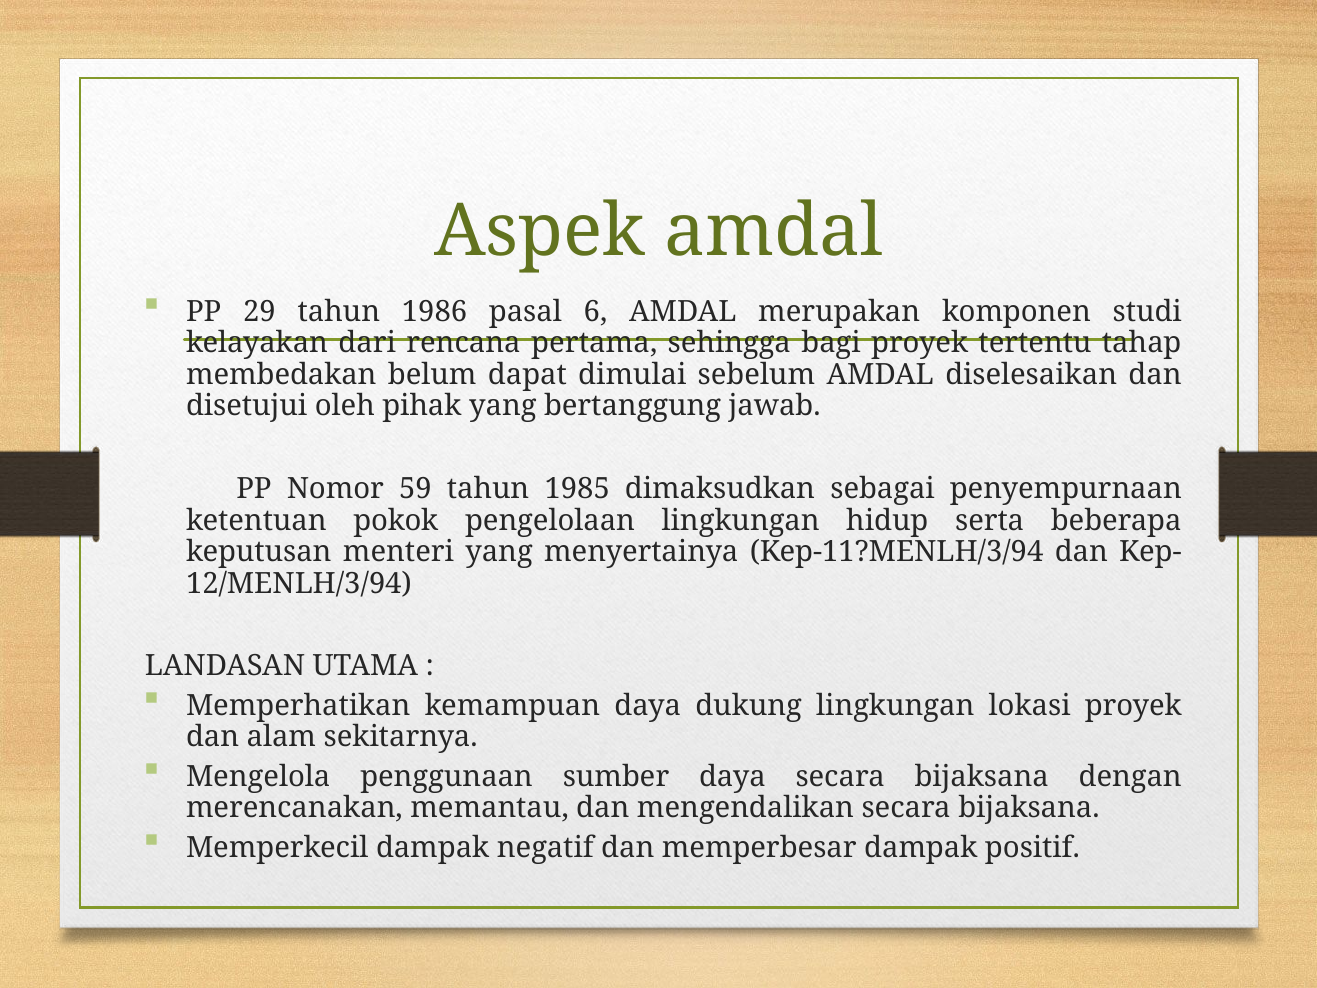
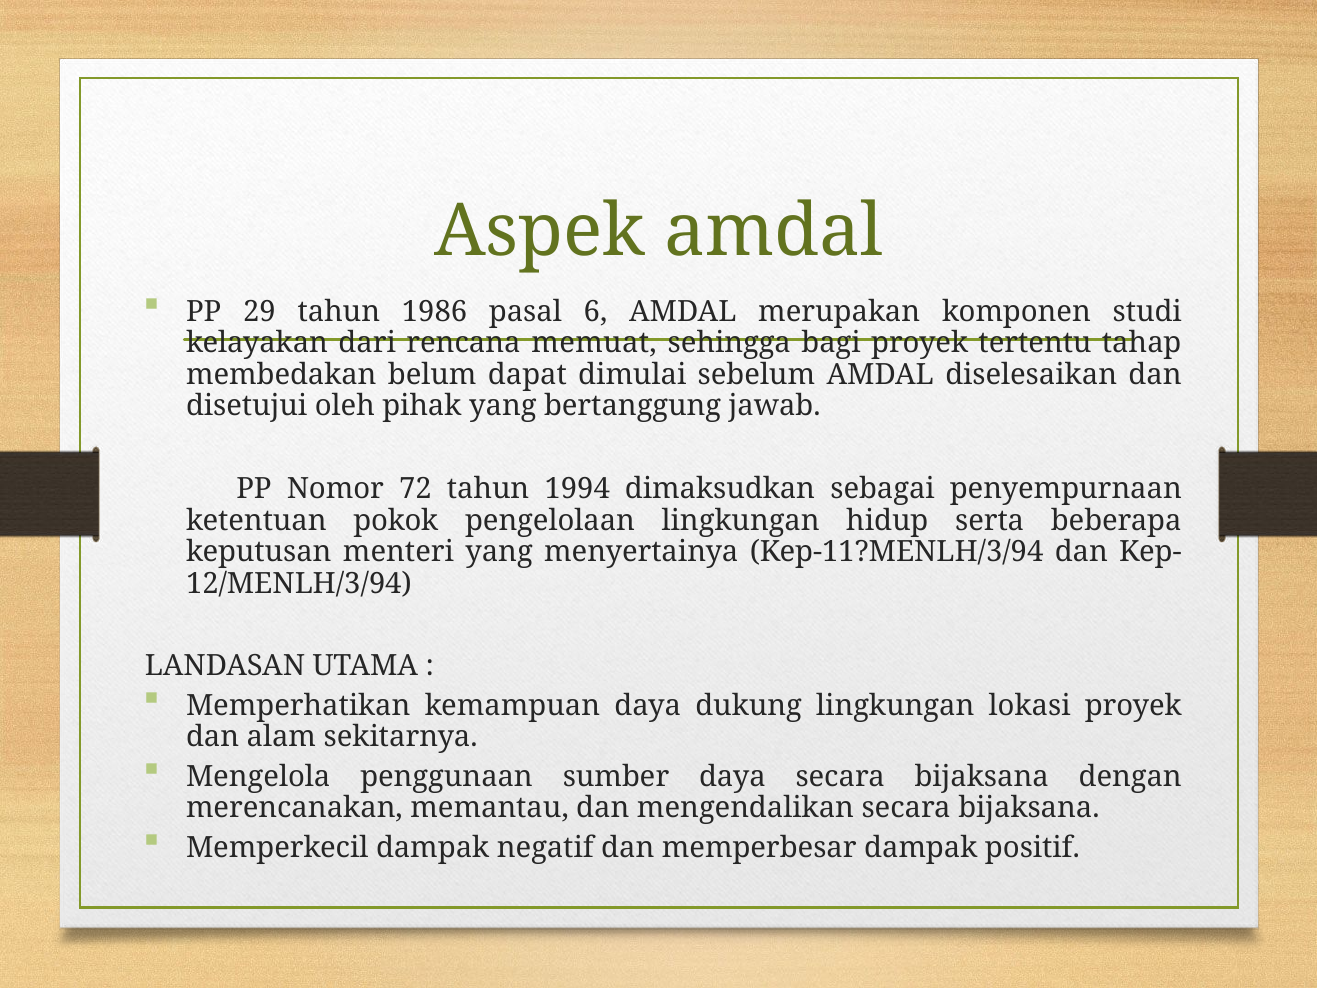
pertama: pertama -> memuat
59: 59 -> 72
1985: 1985 -> 1994
